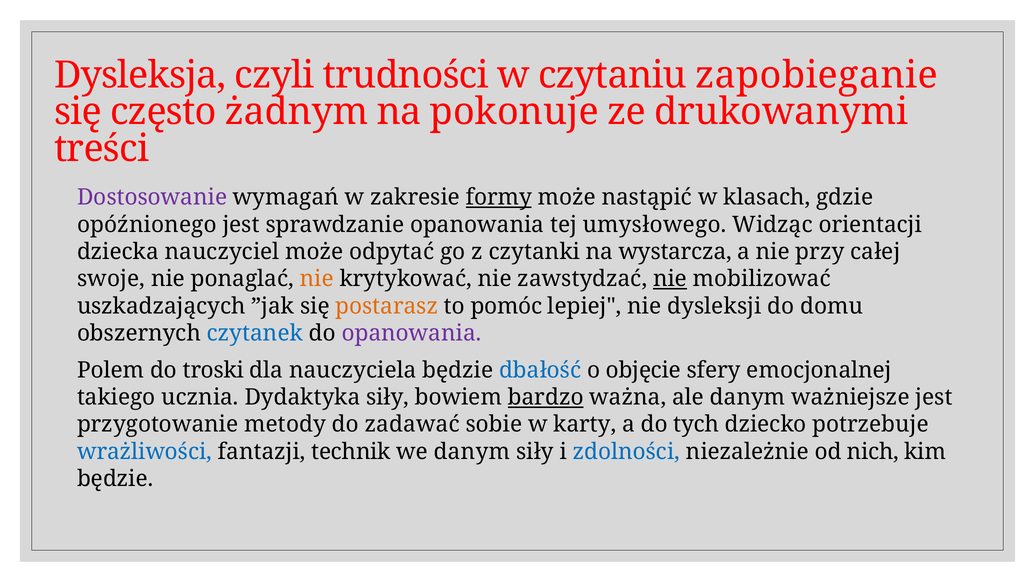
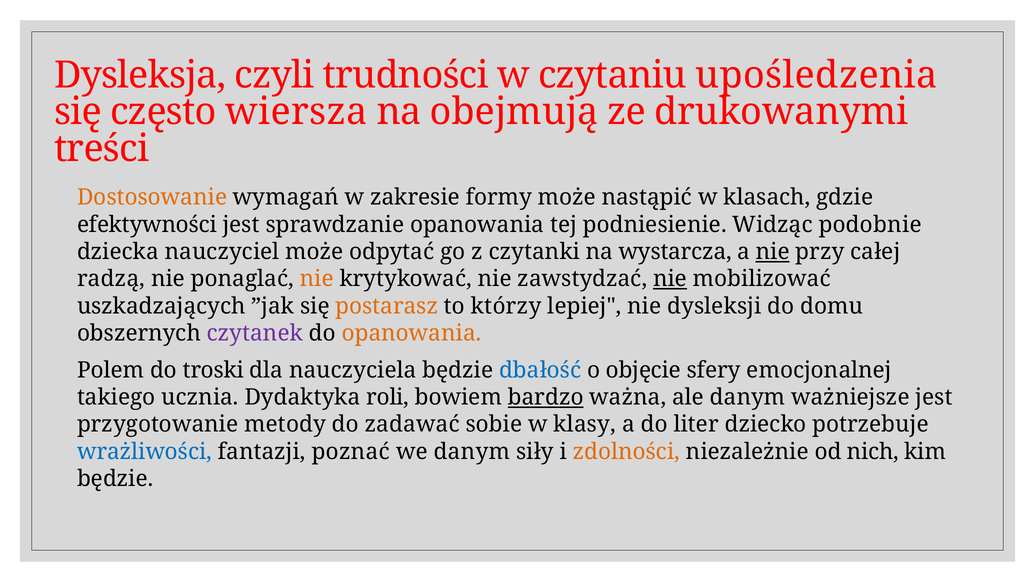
zapobieganie: zapobieganie -> upośledzenia
żadnym: żadnym -> wiersza
pokonuje: pokonuje -> obejmują
Dostosowanie colour: purple -> orange
formy underline: present -> none
opóźnionego: opóźnionego -> efektywności
umysłowego: umysłowego -> podniesienie
orientacji: orientacji -> podobnie
nie at (773, 252) underline: none -> present
swoje: swoje -> radzą
pomóc: pomóc -> którzy
czytanek colour: blue -> purple
opanowania at (411, 333) colour: purple -> orange
Dydaktyka siły: siły -> roli
karty: karty -> klasy
tych: tych -> liter
technik: technik -> poznać
zdolności colour: blue -> orange
